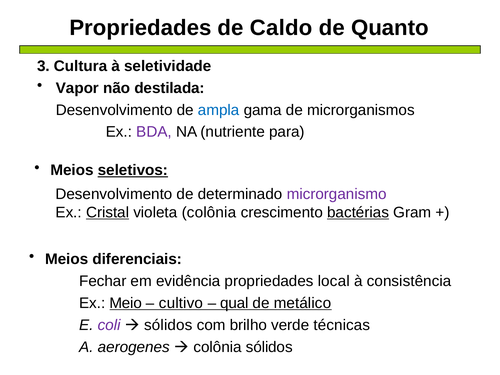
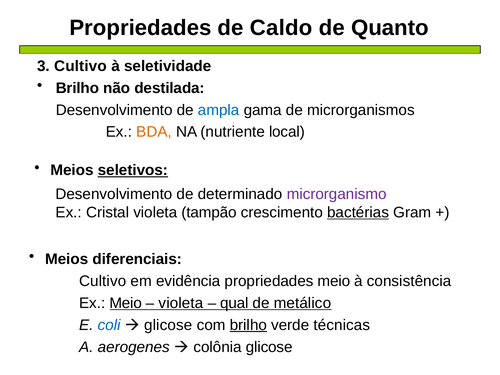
3 Cultura: Cultura -> Cultivo
Vapor at (77, 88): Vapor -> Brilho
BDA colour: purple -> orange
para: para -> local
Cristal underline: present -> none
violeta colônia: colônia -> tampão
Fechar at (103, 281): Fechar -> Cultivo
propriedades local: local -> meio
cultivo at (181, 303): cultivo -> violeta
coli colour: purple -> blue
sólidos at (168, 325): sólidos -> glicose
brilho at (248, 325) underline: none -> present
colônia sólidos: sólidos -> glicose
